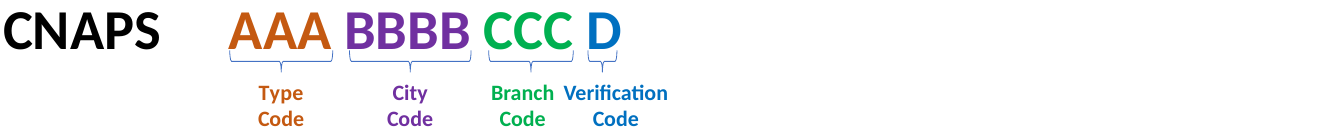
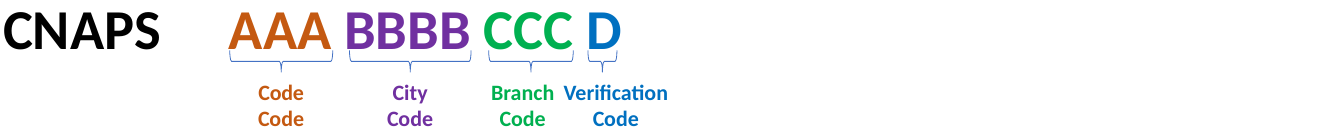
Type at (281, 93): Type -> Code
